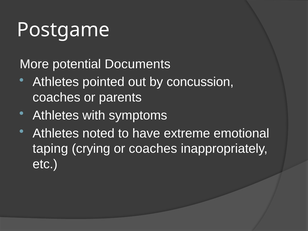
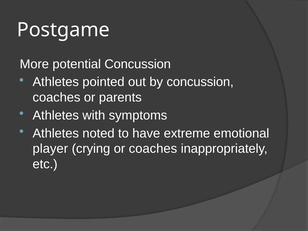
potential Documents: Documents -> Concussion
taping: taping -> player
